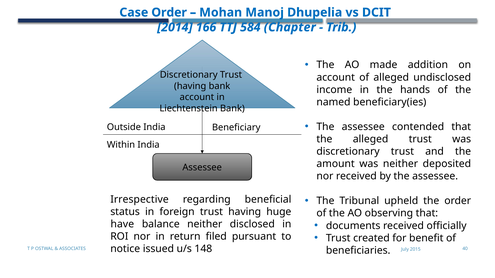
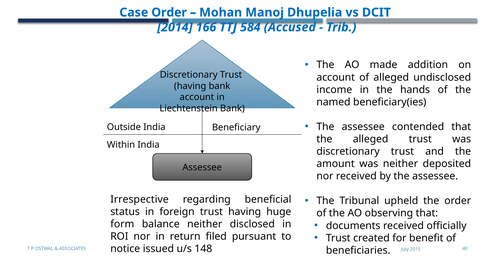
Chapter: Chapter -> Accused
have: have -> form
